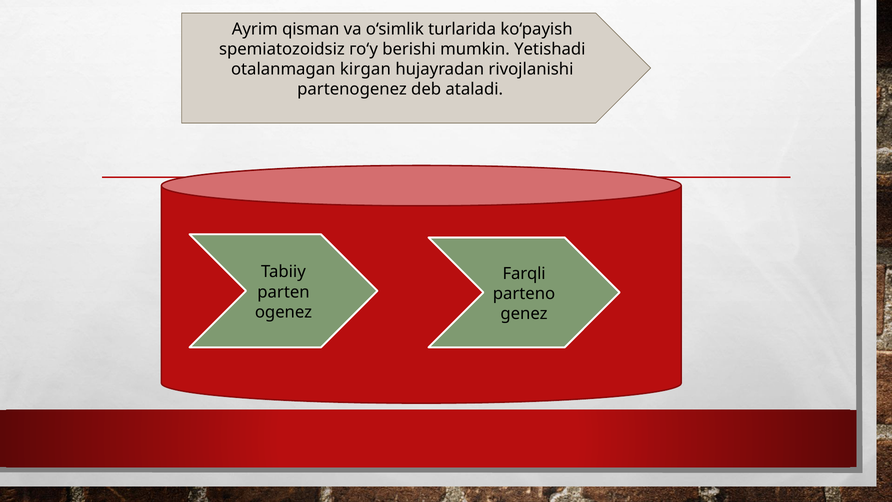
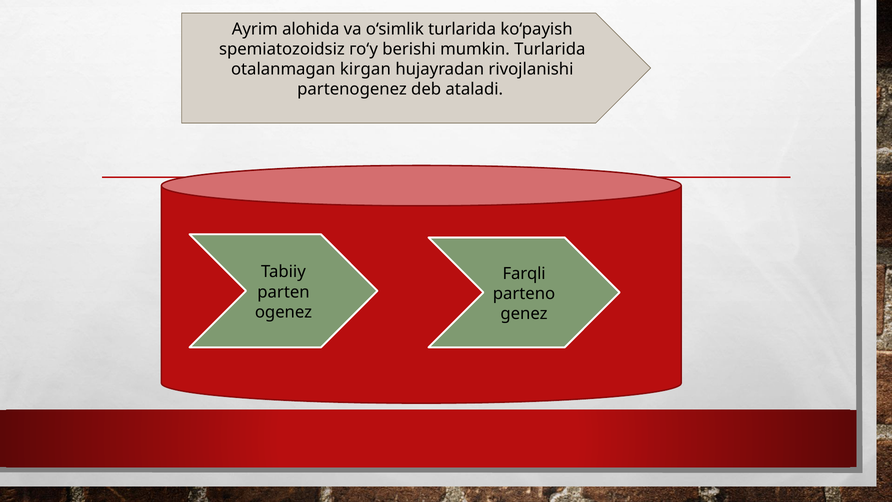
qisman: qisman -> alohida
mumkin Yetishadi: Yetishadi -> Turlarida
